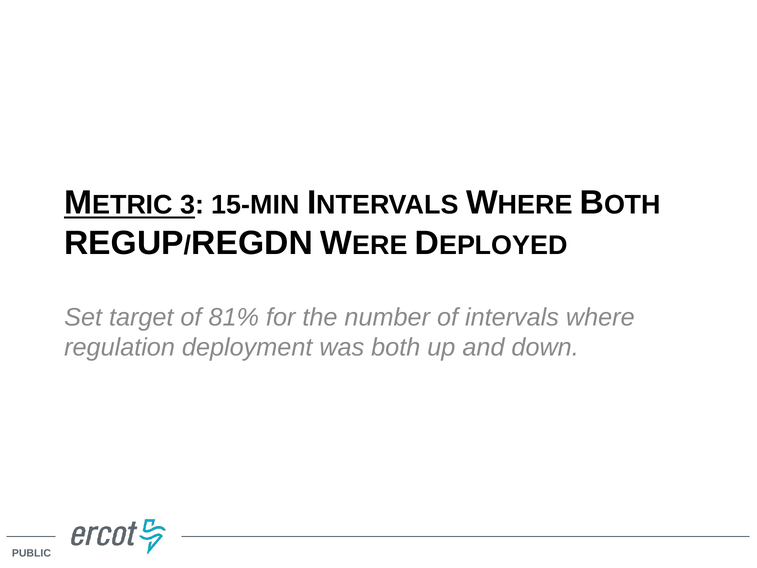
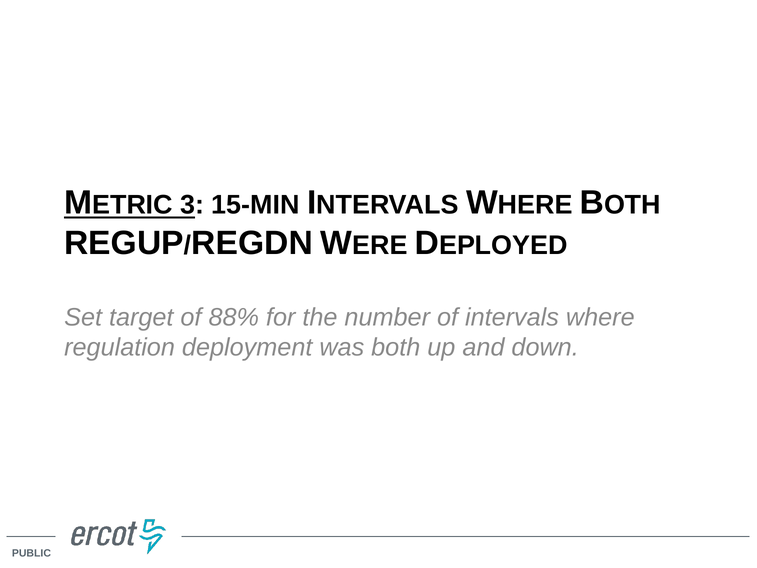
81%: 81% -> 88%
